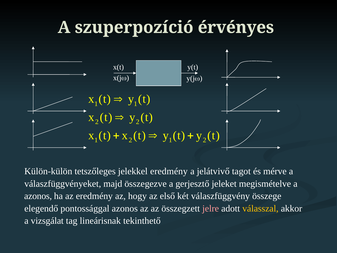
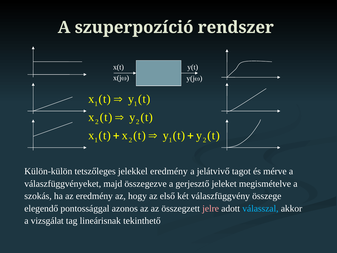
érvényes: érvényes -> rendszer
azonos at (38, 196): azonos -> szokás
válasszal colour: yellow -> light blue
